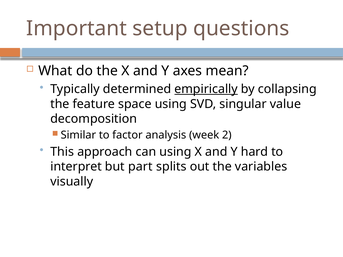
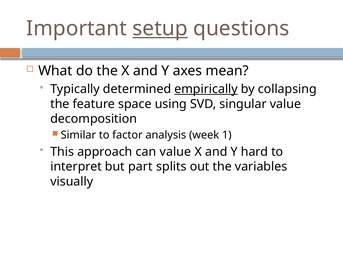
setup underline: none -> present
2: 2 -> 1
can using: using -> value
